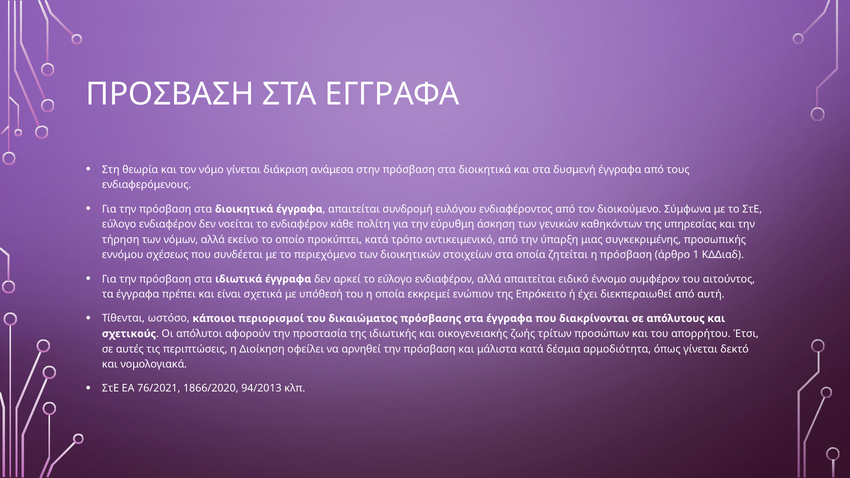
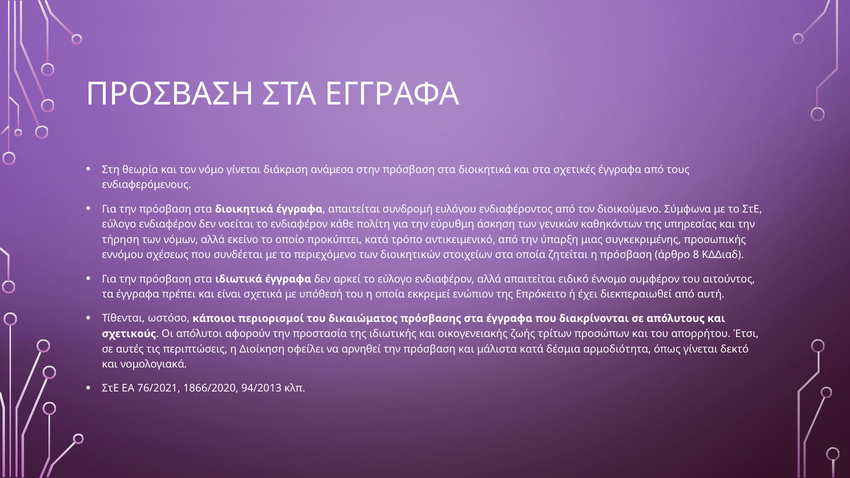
δυσμενή: δυσμενή -> σχετικές
1: 1 -> 8
